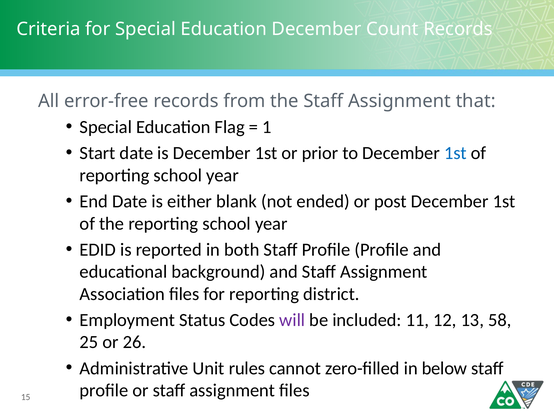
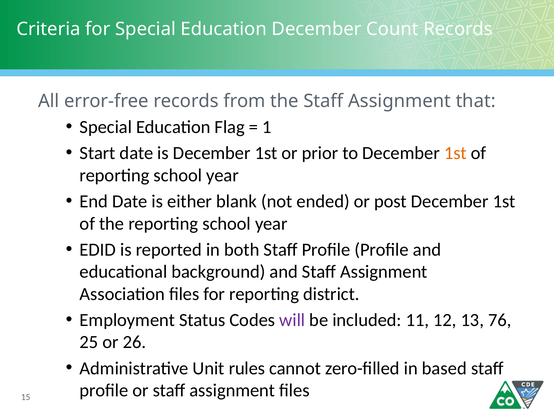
1st at (455, 153) colour: blue -> orange
58: 58 -> 76
below: below -> based
